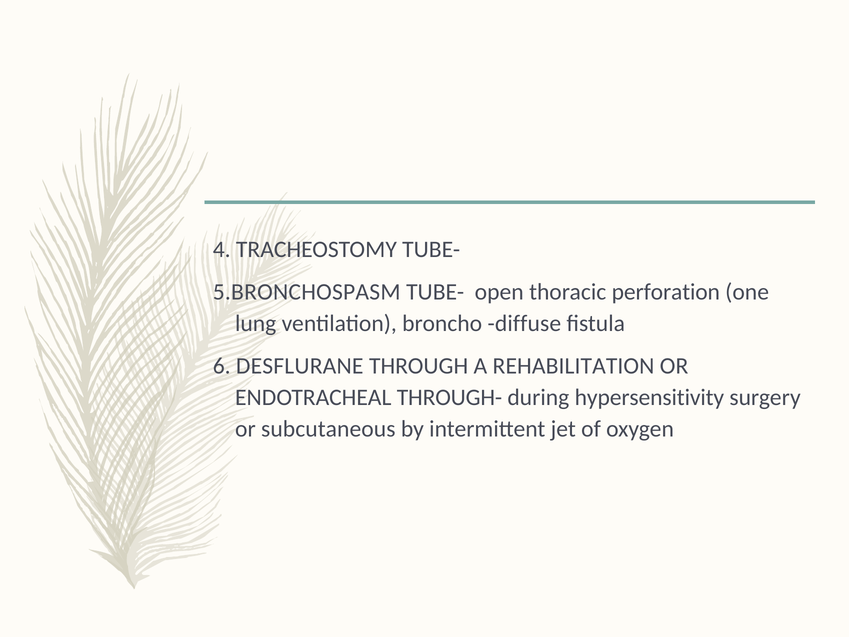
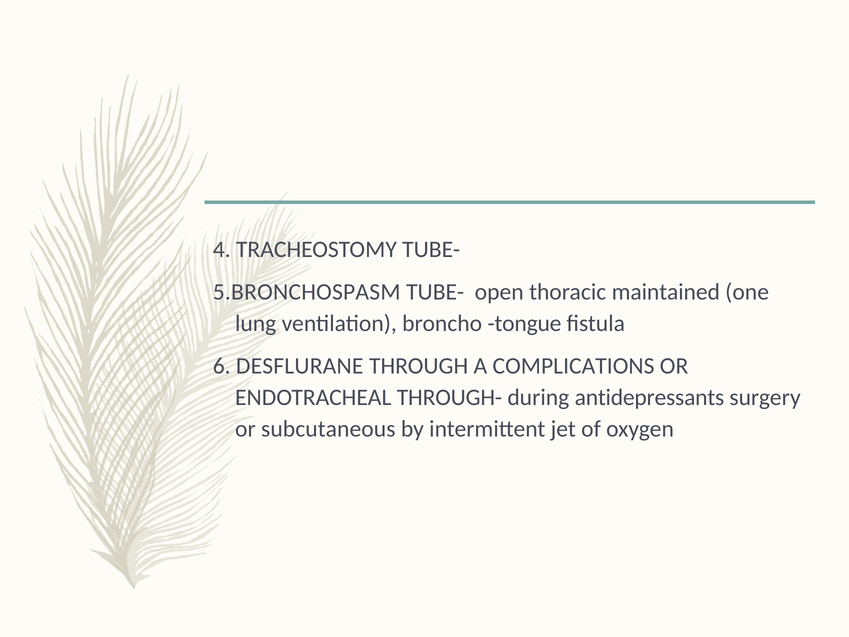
perforation: perforation -> maintained
diffuse: diffuse -> tongue
REHABILITATION: REHABILITATION -> COMPLICATIONS
hypersensitivity: hypersensitivity -> antidepressants
